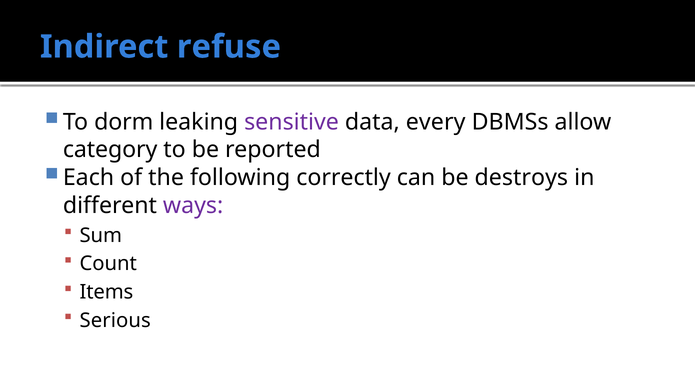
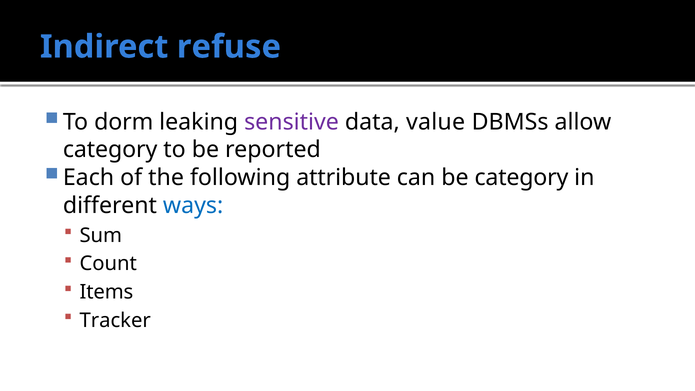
every: every -> value
correctly: correctly -> attribute
be destroys: destroys -> category
ways colour: purple -> blue
Serious: Serious -> Tracker
